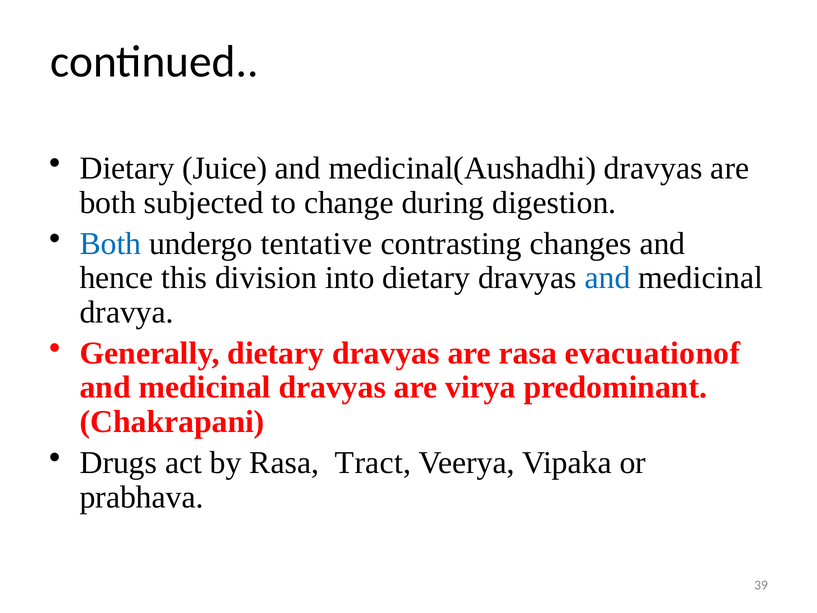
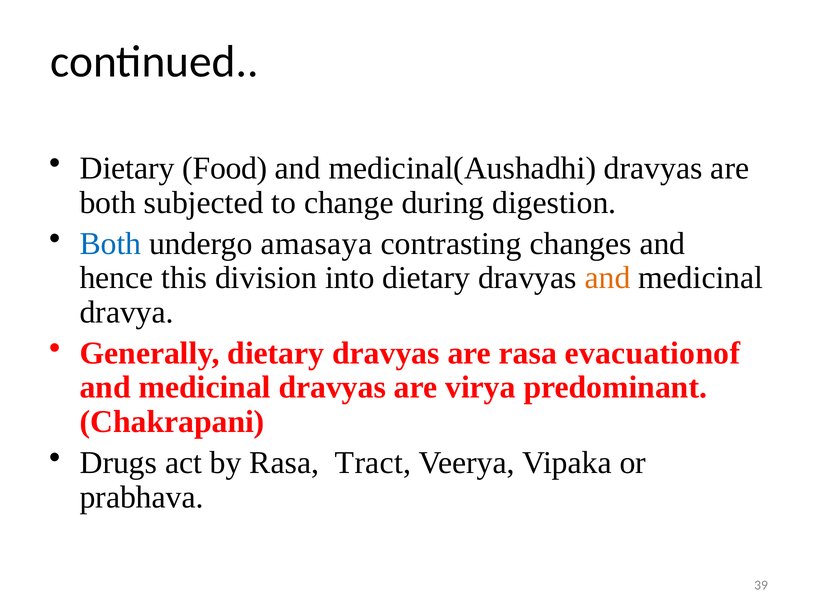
Juice: Juice -> Food
tentative: tentative -> amasaya
and at (608, 278) colour: blue -> orange
